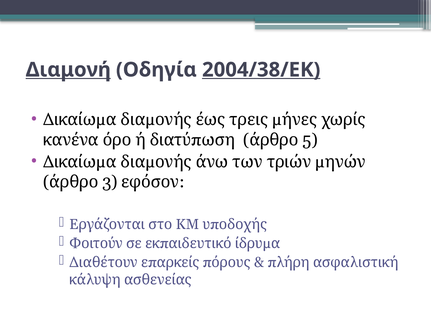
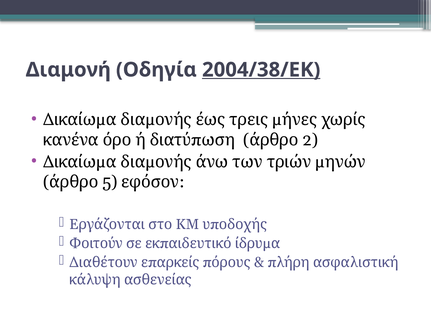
Διαμονή underline: present -> none
5: 5 -> 2
3: 3 -> 5
